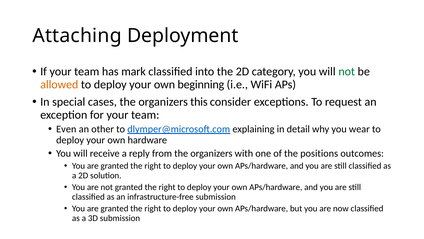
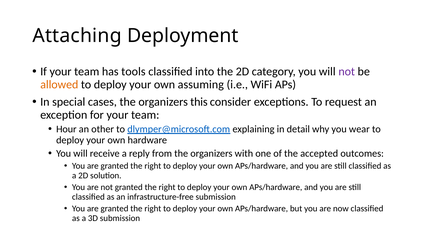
mark: mark -> tools
not at (347, 71) colour: green -> purple
beginning: beginning -> assuming
Even: Even -> Hour
positions: positions -> accepted
